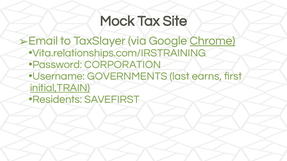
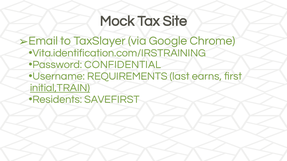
Chrome underline: present -> none
Vita.relationships.com/IRSTRAINING: Vita.relationships.com/IRSTRAINING -> Vita.identification.com/IRSTRAINING
CORPORATION: CORPORATION -> CONFIDENTIAL
GOVERNMENTS: GOVERNMENTS -> REQUIREMENTS
